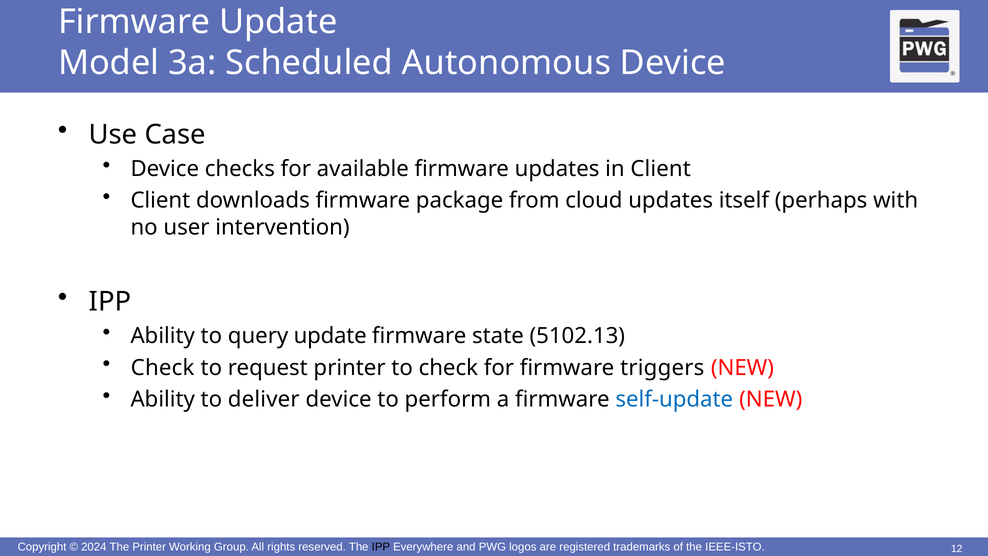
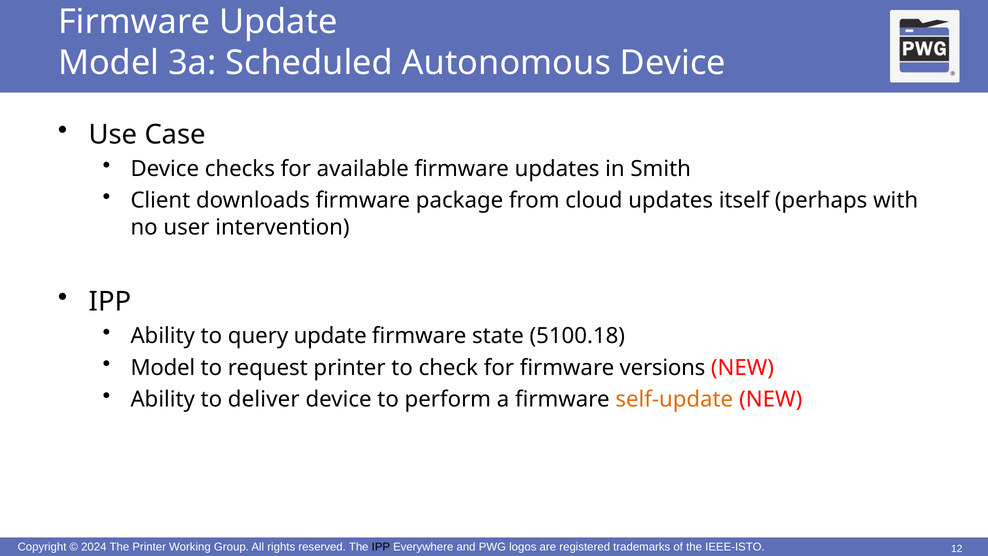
in Client: Client -> Smith
5102.13: 5102.13 -> 5100.18
Check at (163, 368): Check -> Model
triggers: triggers -> versions
self-update colour: blue -> orange
